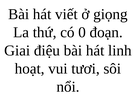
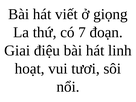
0: 0 -> 7
